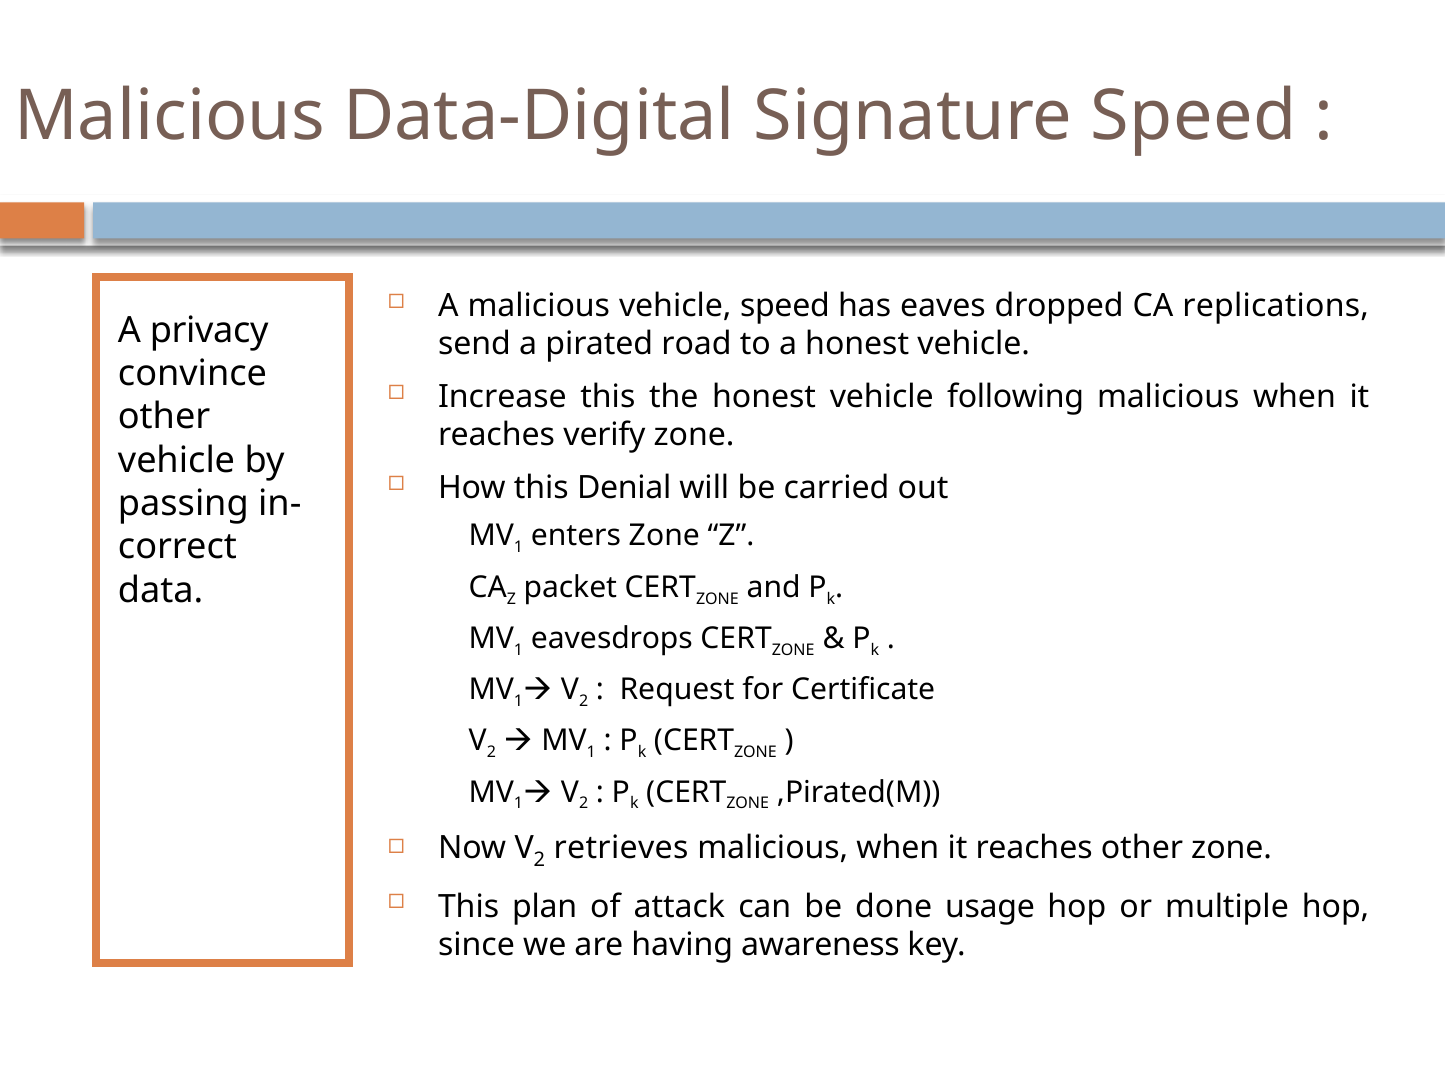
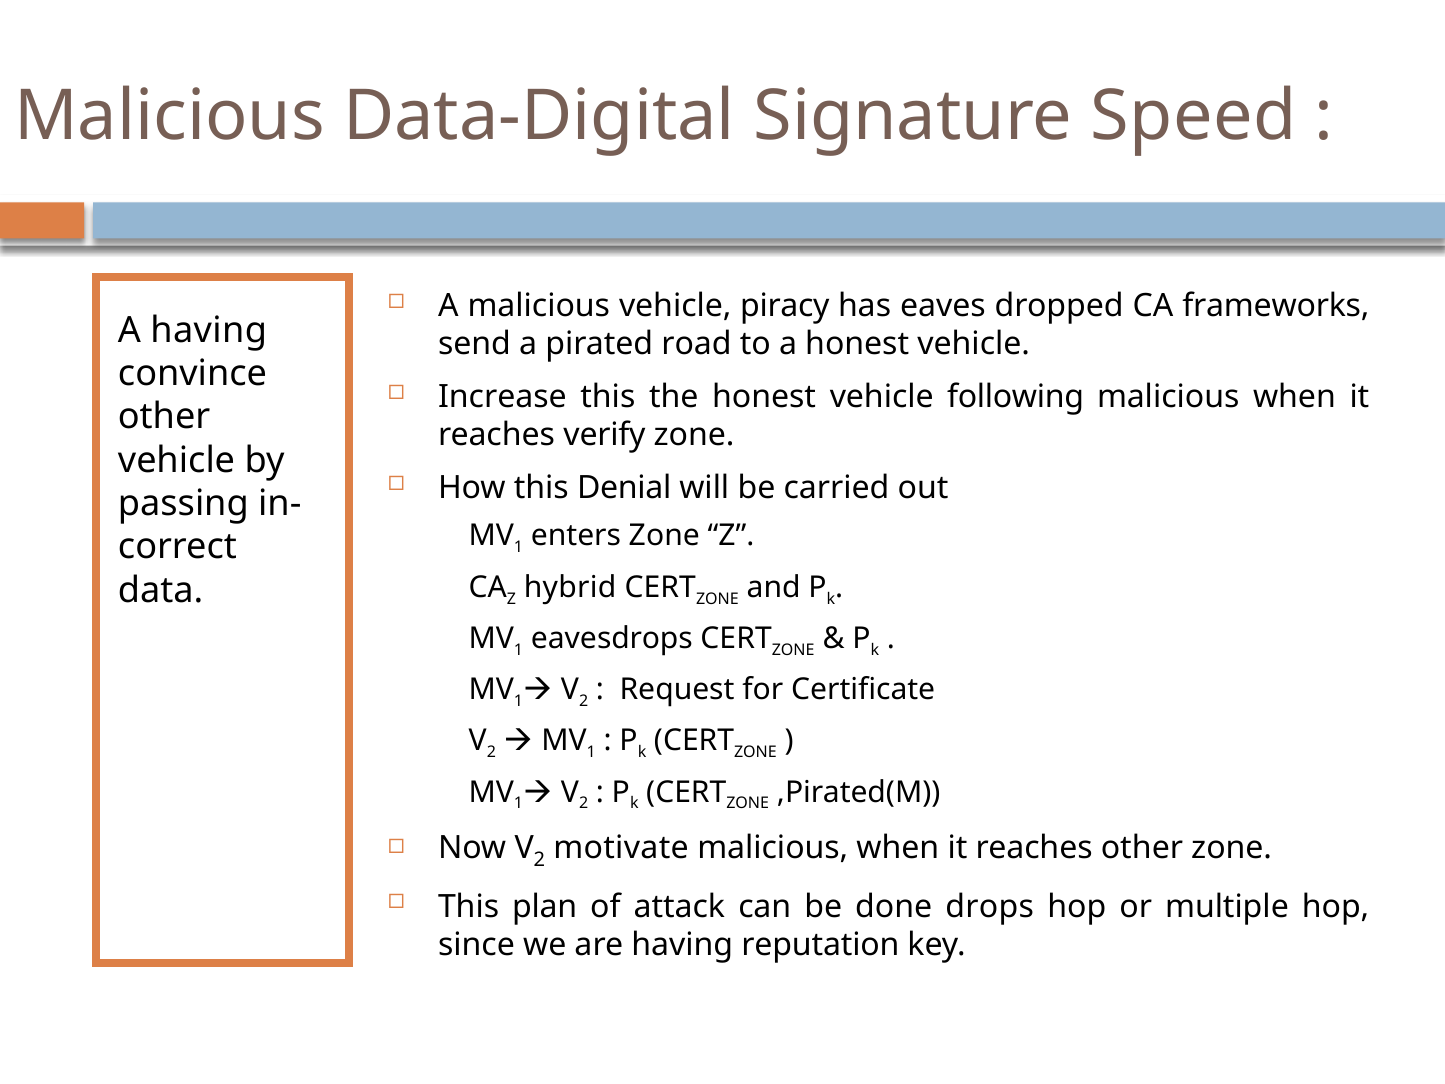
vehicle speed: speed -> piracy
replications: replications -> frameworks
A privacy: privacy -> having
packet: packet -> hybrid
retrieves: retrieves -> motivate
usage: usage -> drops
awareness: awareness -> reputation
